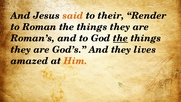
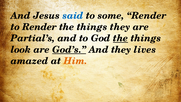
said colour: orange -> blue
their: their -> some
to Roman: Roman -> Render
Roman’s: Roman’s -> Partial’s
they at (21, 50): they -> look
God’s underline: none -> present
